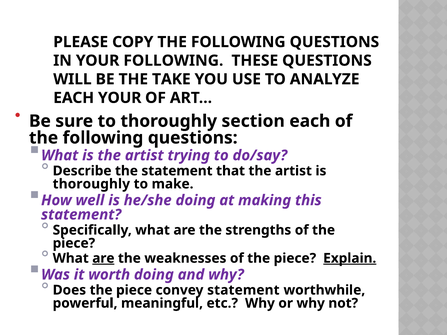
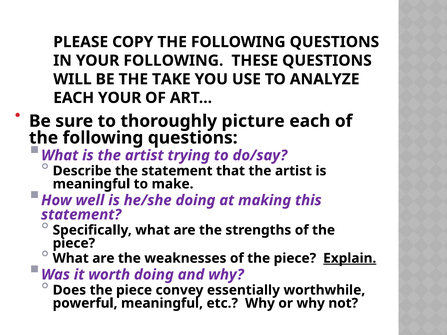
section: section -> picture
thoroughly at (91, 184): thoroughly -> meaningful
are at (103, 258) underline: present -> none
convey statement: statement -> essentially
